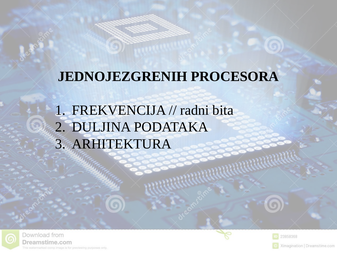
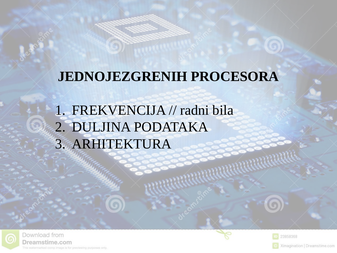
bita: bita -> bila
